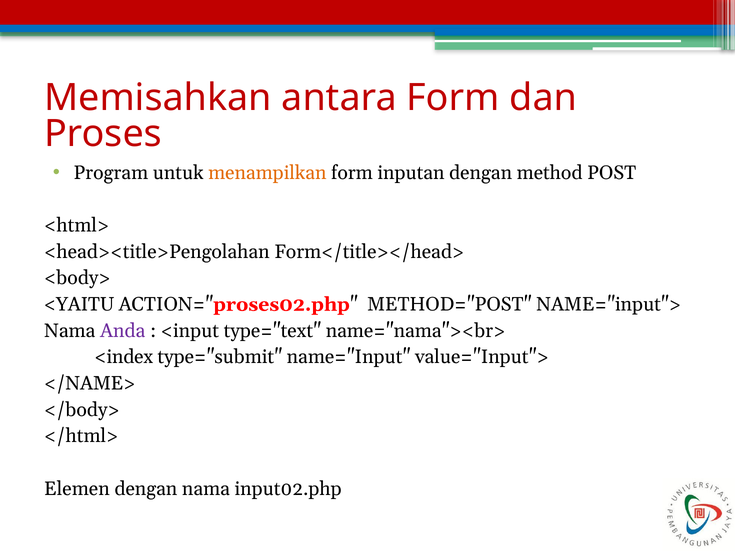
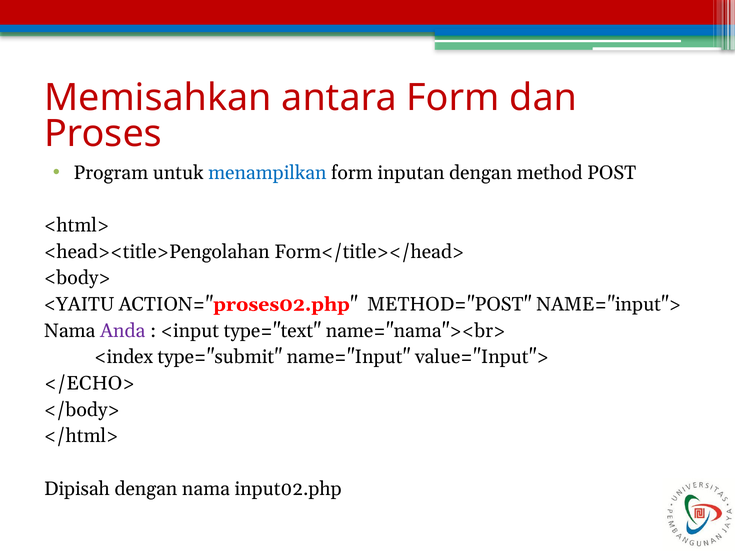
menampilkan colour: orange -> blue
</NAME>: </NAME> -> </ECHO>
Elemen: Elemen -> Dipisah
